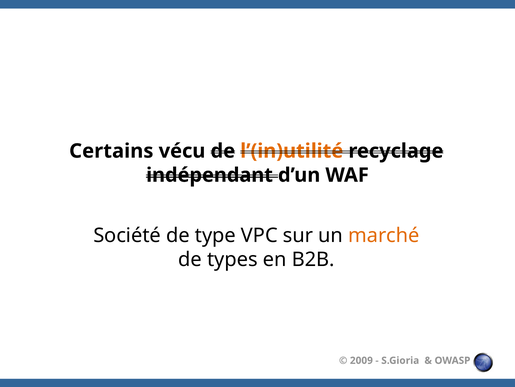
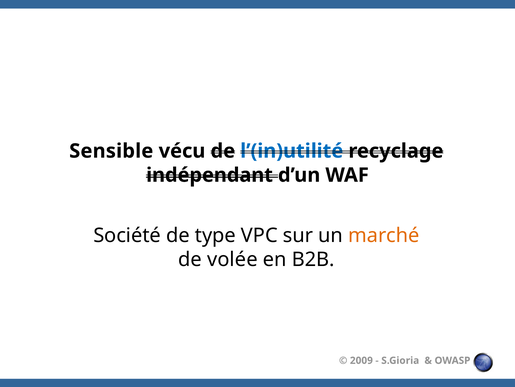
Certains: Certains -> Sensible
l’(in)utilité colour: orange -> blue
types: types -> volée
